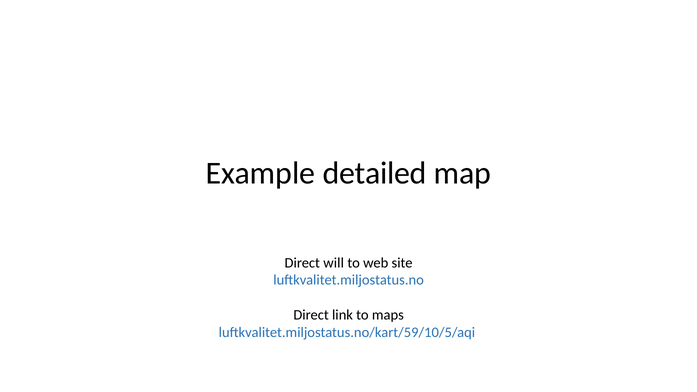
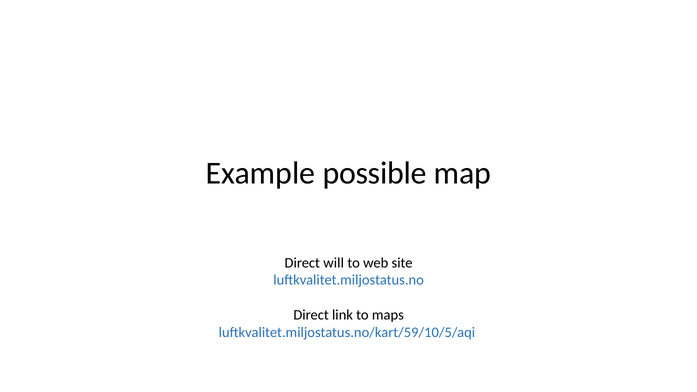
detailed: detailed -> possible
